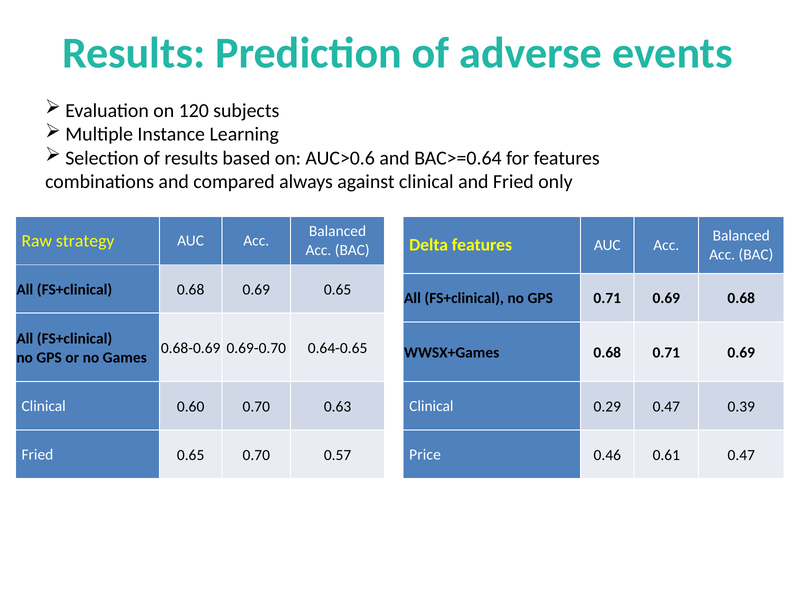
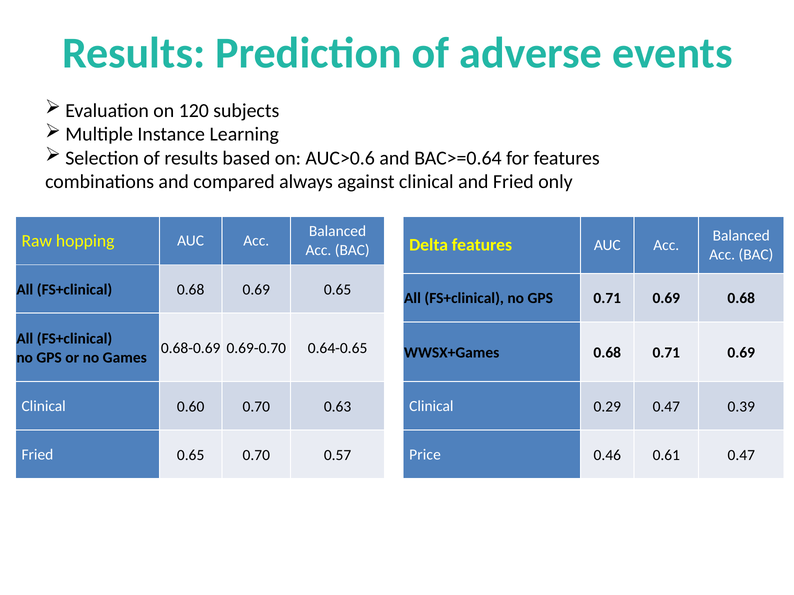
strategy: strategy -> hopping
